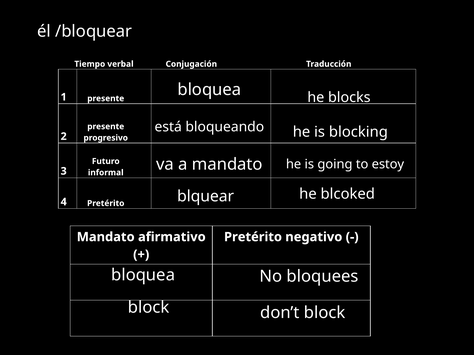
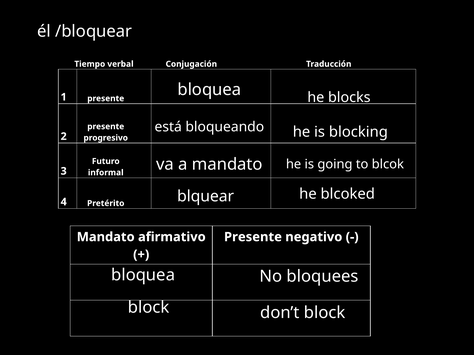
estoy: estoy -> blcok
Pretérito at (253, 237): Pretérito -> Presente
